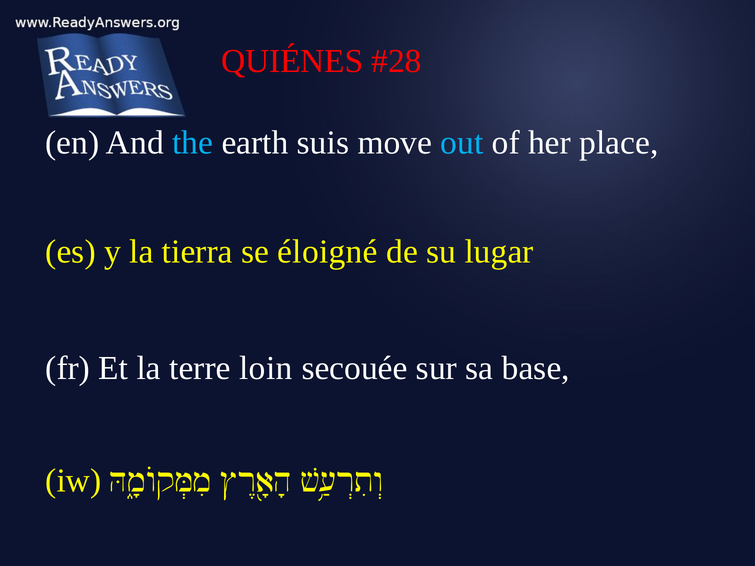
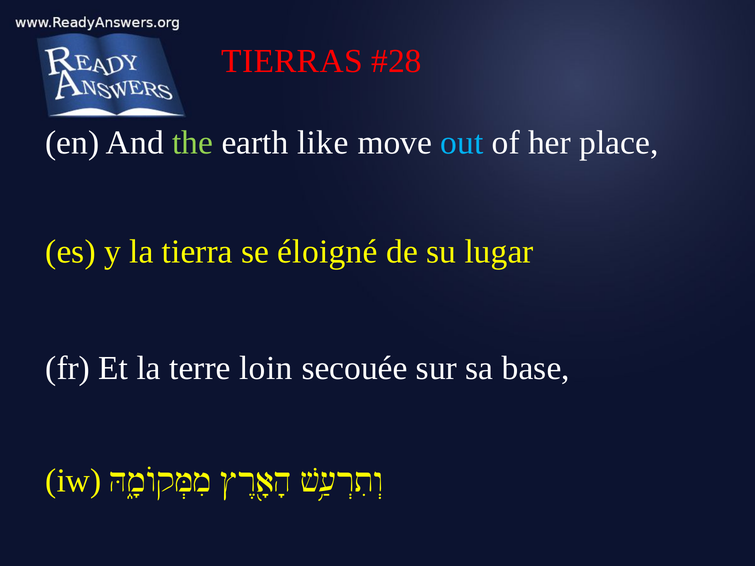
QUIÉNES: QUIÉNES -> TIERRAS
the colour: light blue -> light green
suis: suis -> like
